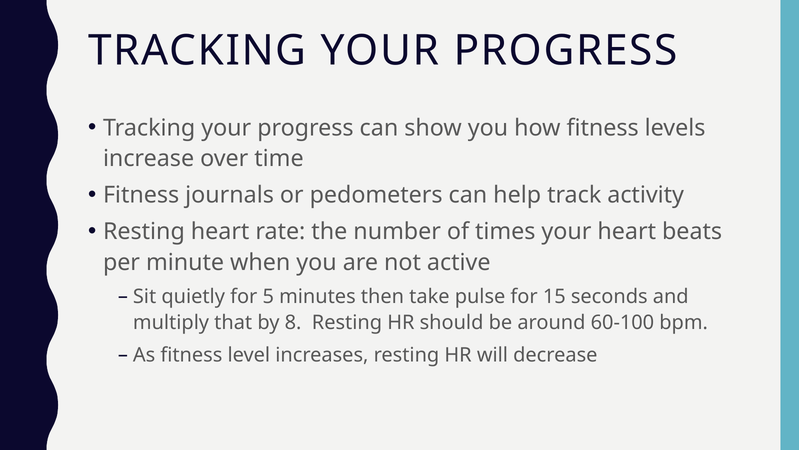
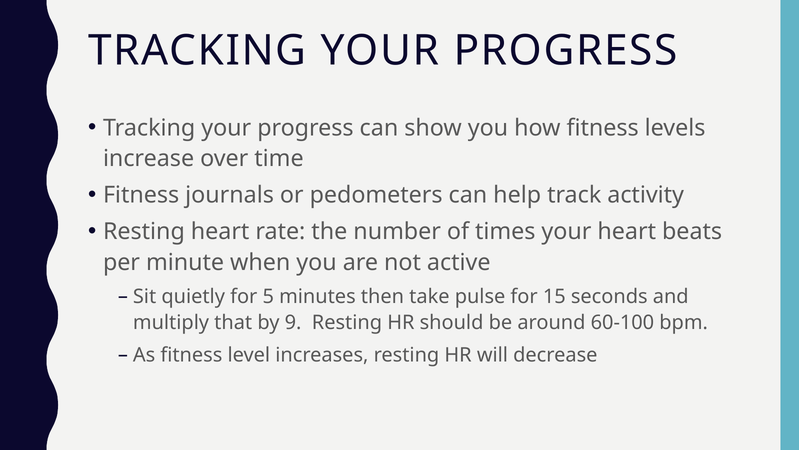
8: 8 -> 9
